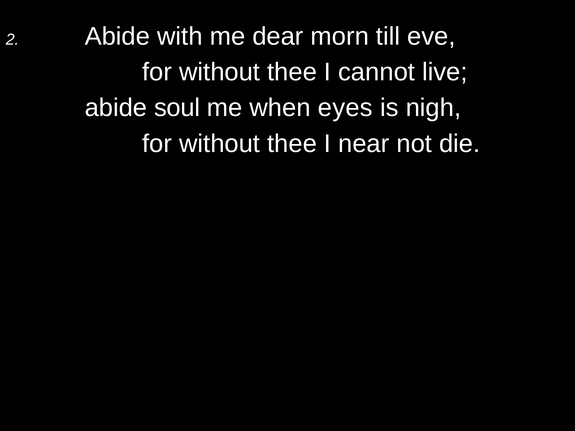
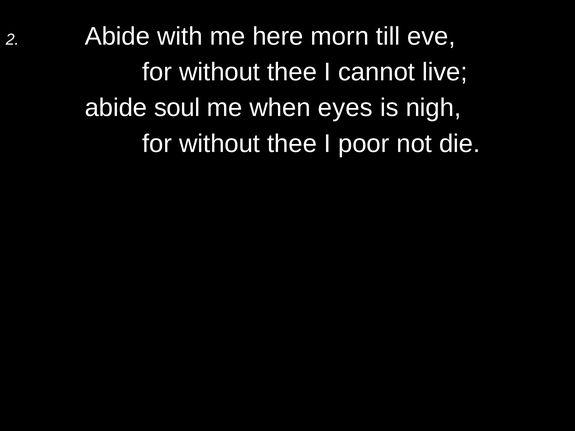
dear: dear -> here
near: near -> poor
